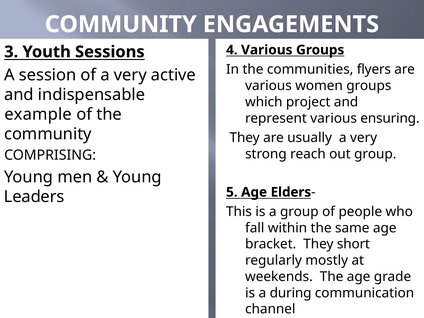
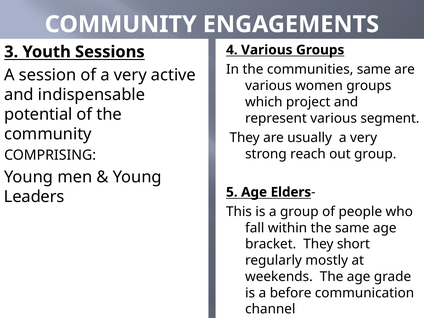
communities flyers: flyers -> same
example: example -> potential
ensuring: ensuring -> segment
during: during -> before
